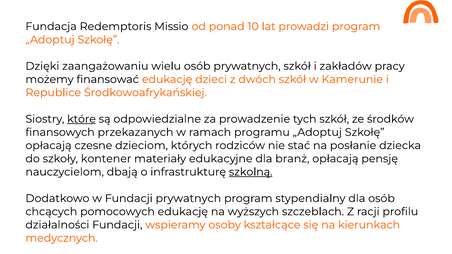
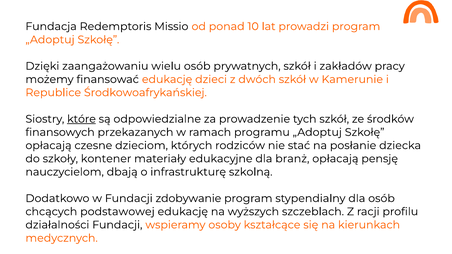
szkolną underline: present -> none
Fundacji prywatnych: prywatnych -> zdobywanie
pomocowych: pomocowych -> podstawowej
